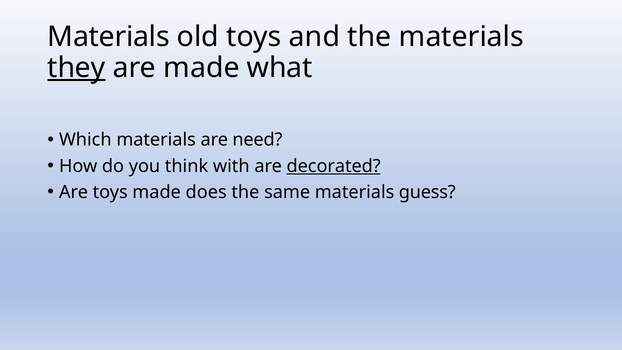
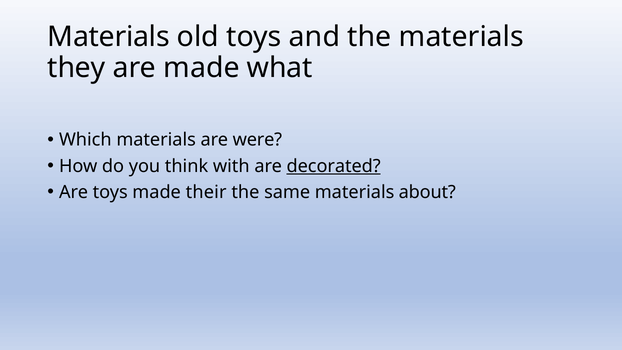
they underline: present -> none
need: need -> were
does: does -> their
guess: guess -> about
